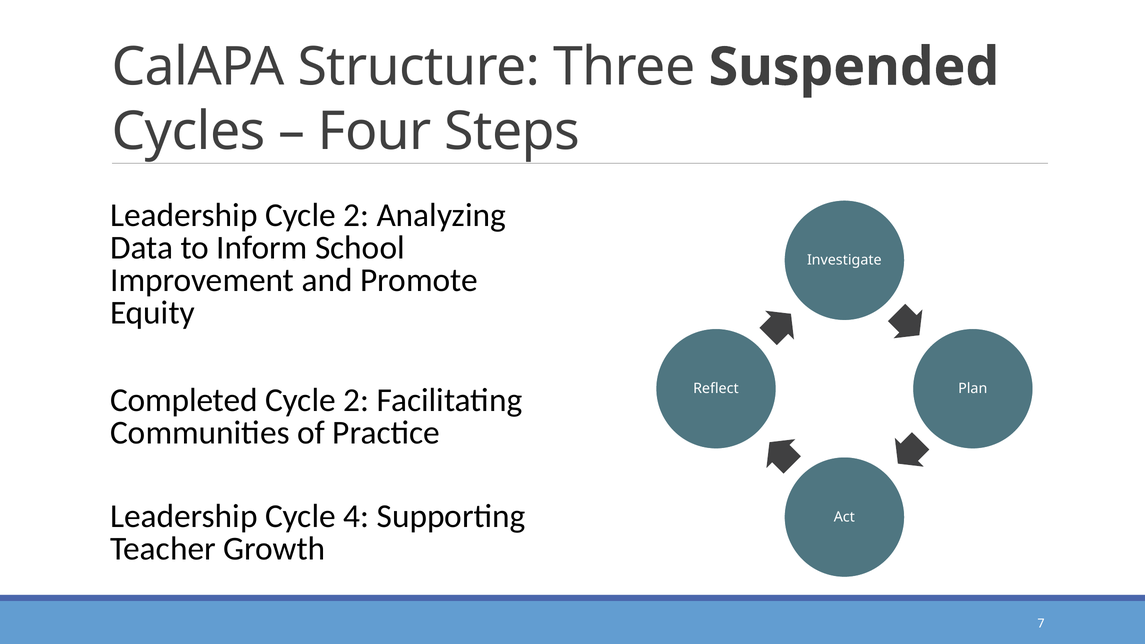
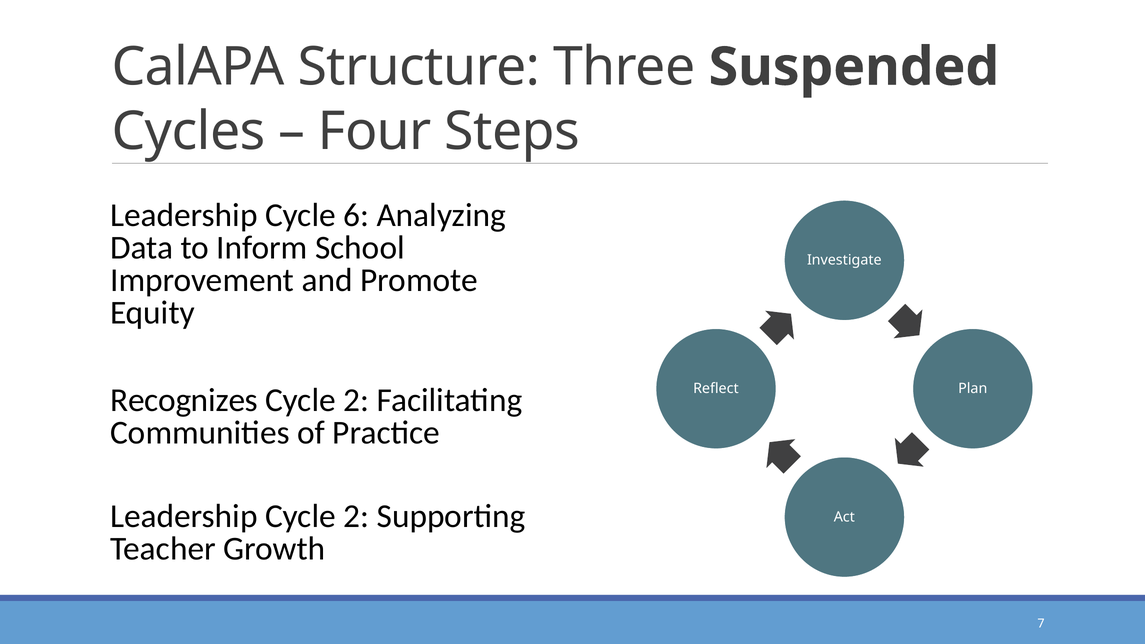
Leadership Cycle 2: 2 -> 6
Completed: Completed -> Recognizes
Leadership Cycle 4: 4 -> 2
